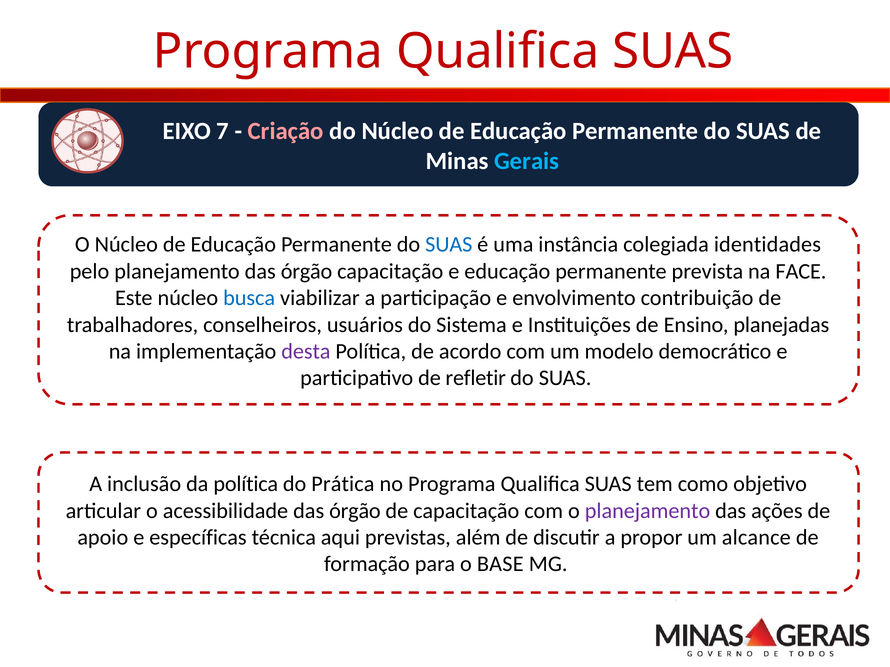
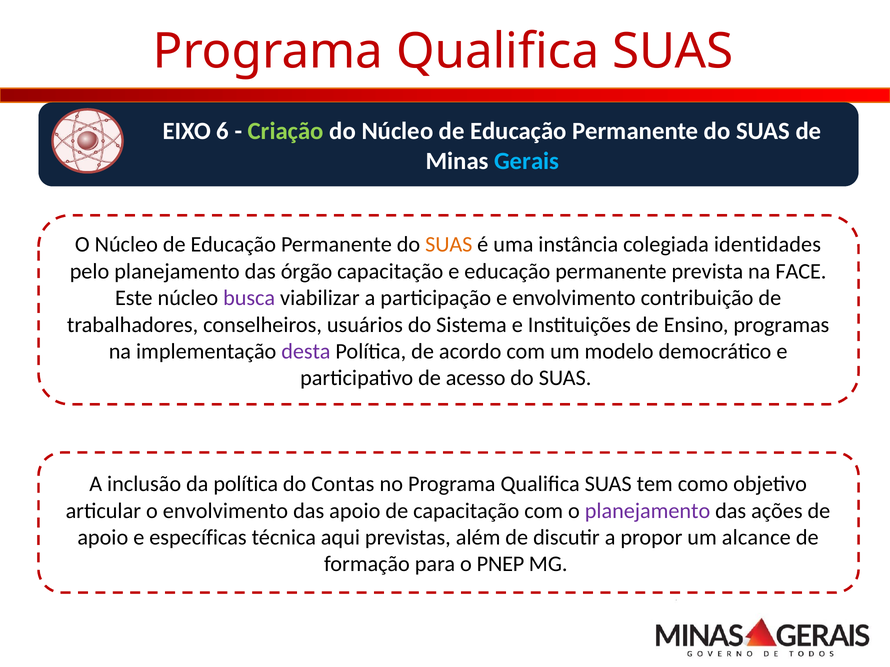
7: 7 -> 6
Criação colour: pink -> light green
SUAS at (449, 245) colour: blue -> orange
busca colour: blue -> purple
planejadas: planejadas -> programas
refletir: refletir -> acesso
Prática: Prática -> Contas
o acessibilidade: acessibilidade -> envolvimento
órgão at (355, 511): órgão -> apoio
BASE: BASE -> PNEP
